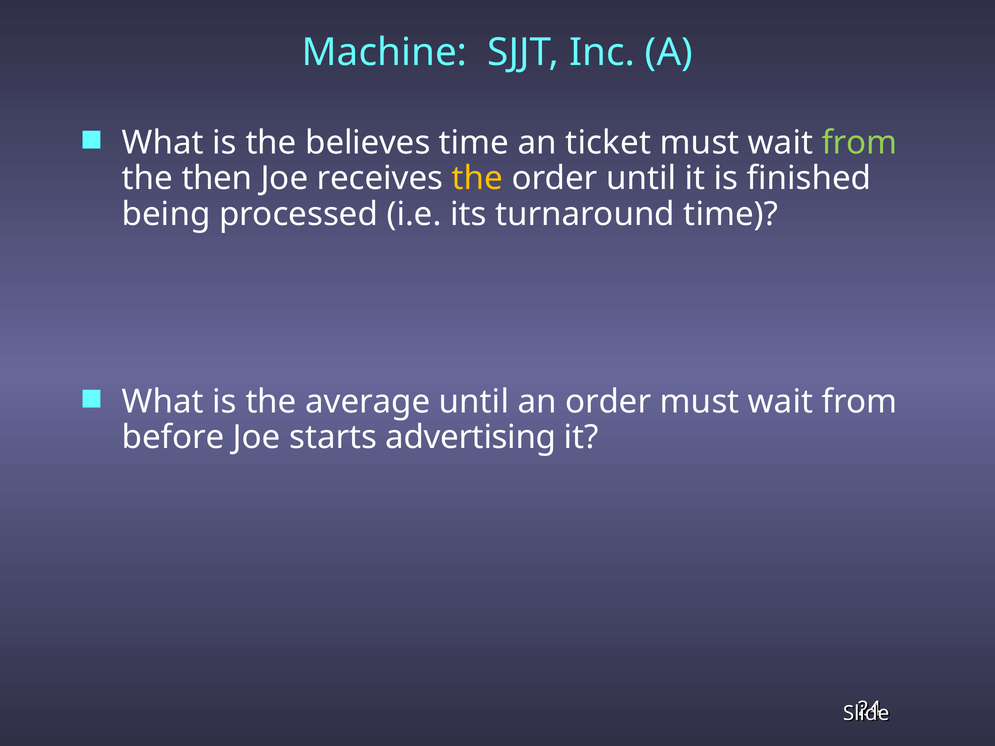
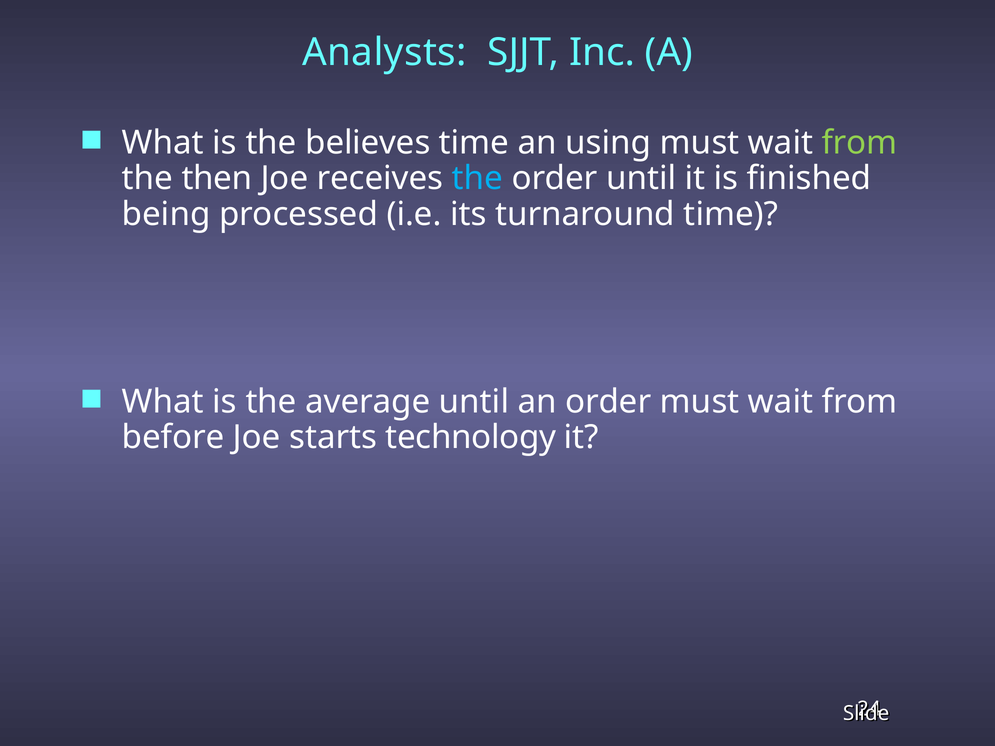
Machine: Machine -> Analysts
ticket: ticket -> using
the at (477, 179) colour: yellow -> light blue
advertising: advertising -> technology
